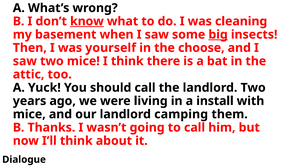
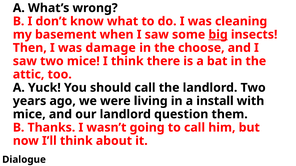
know underline: present -> none
yourself: yourself -> damage
camping: camping -> question
